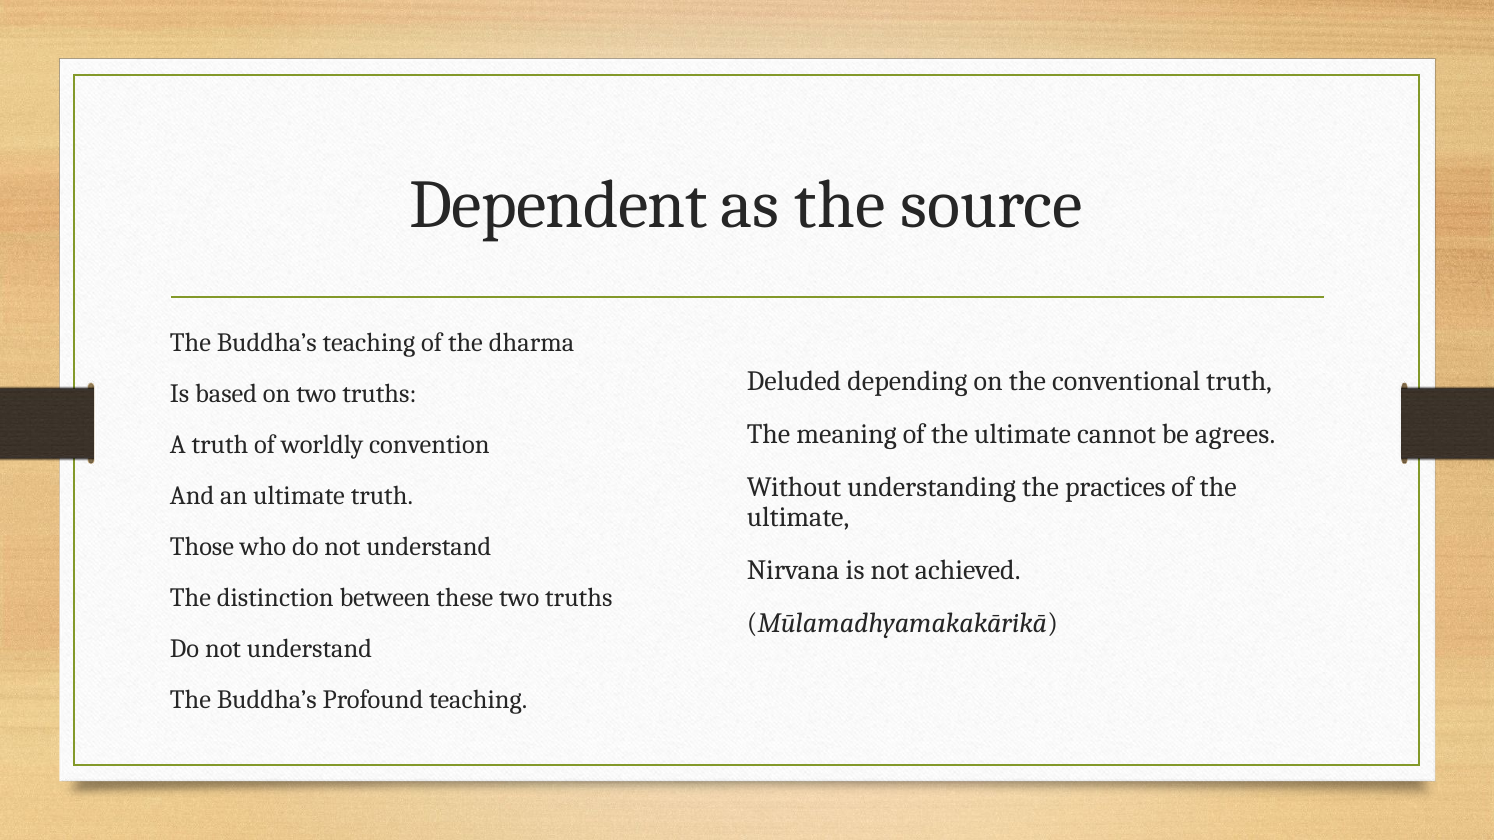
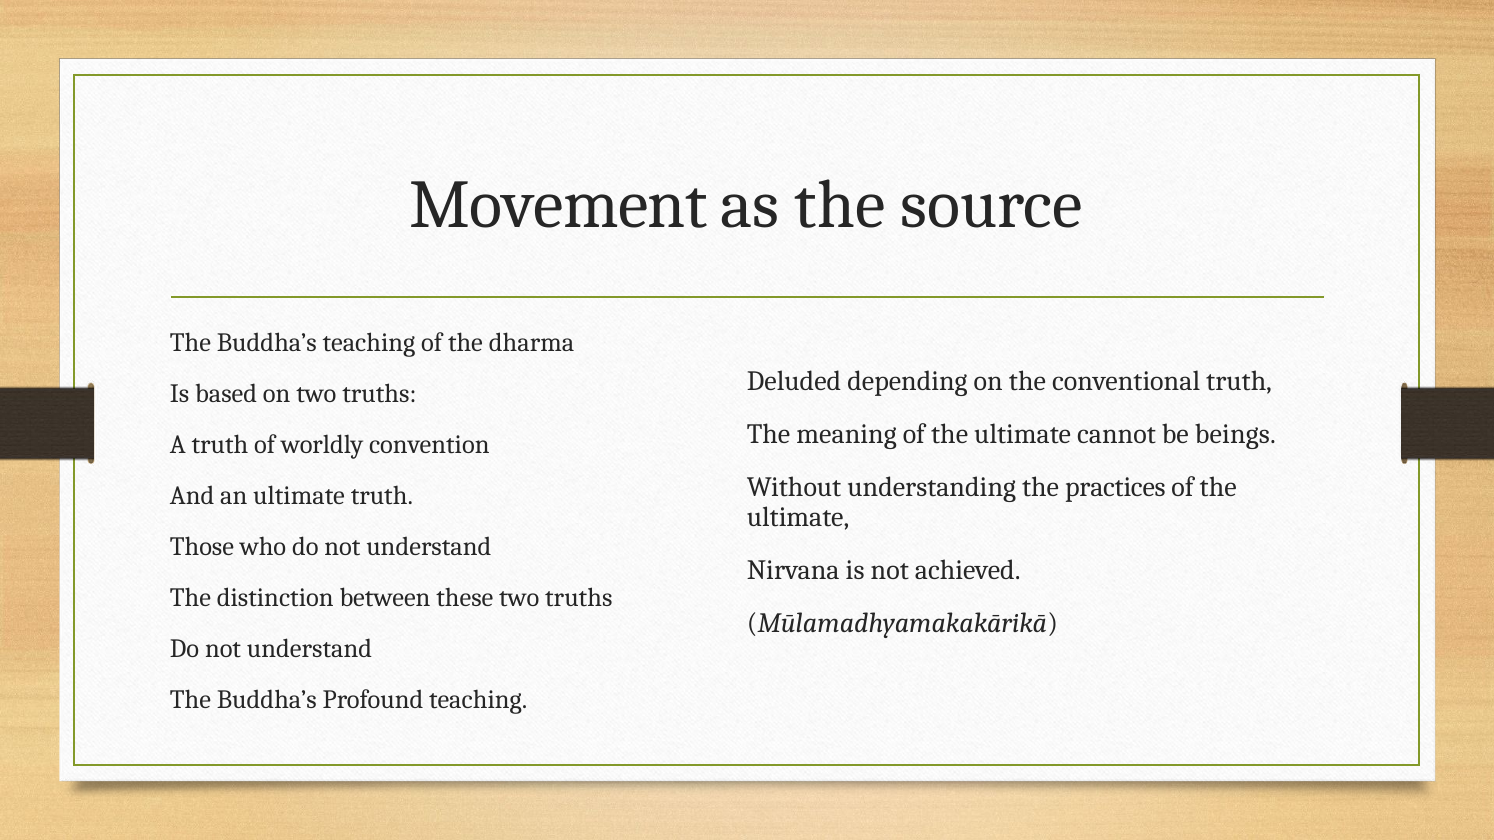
Dependent: Dependent -> Movement
agrees: agrees -> beings
